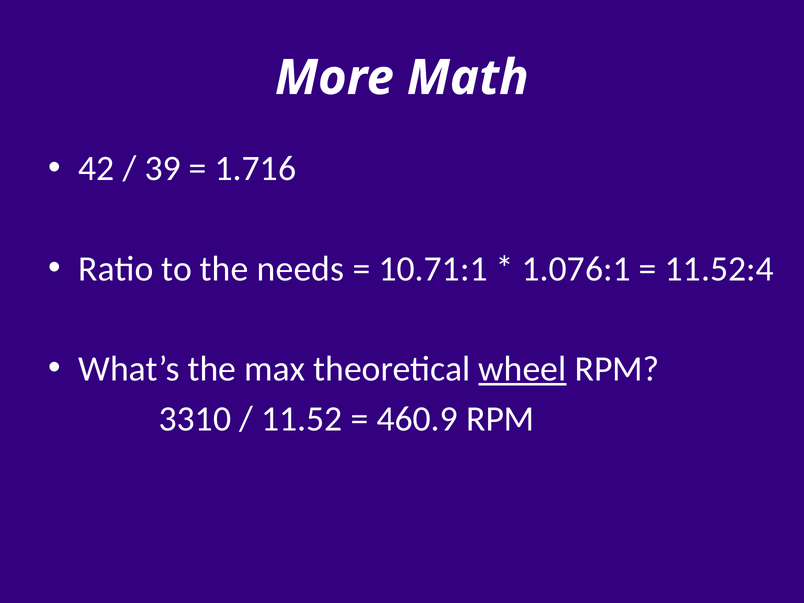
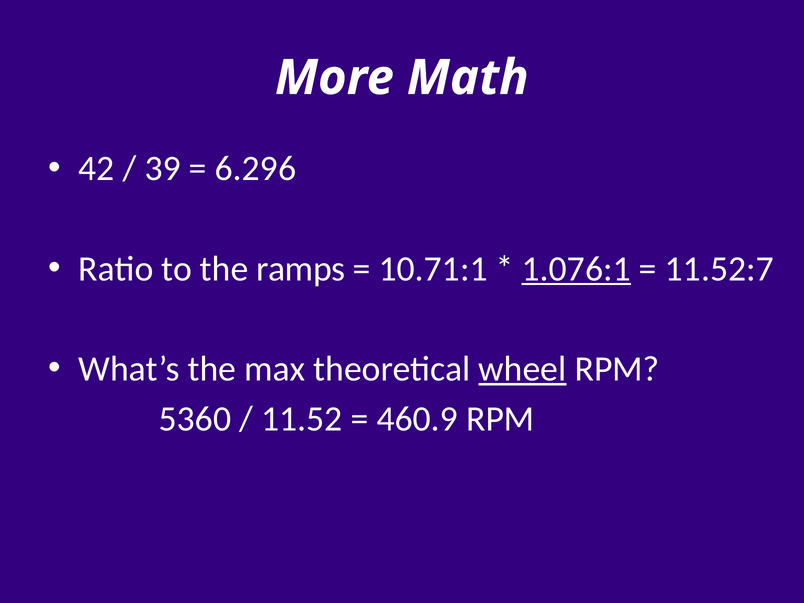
1.716: 1.716 -> 6.296
needs: needs -> ramps
1.076:1 underline: none -> present
11.52:4: 11.52:4 -> 11.52:7
3310: 3310 -> 5360
